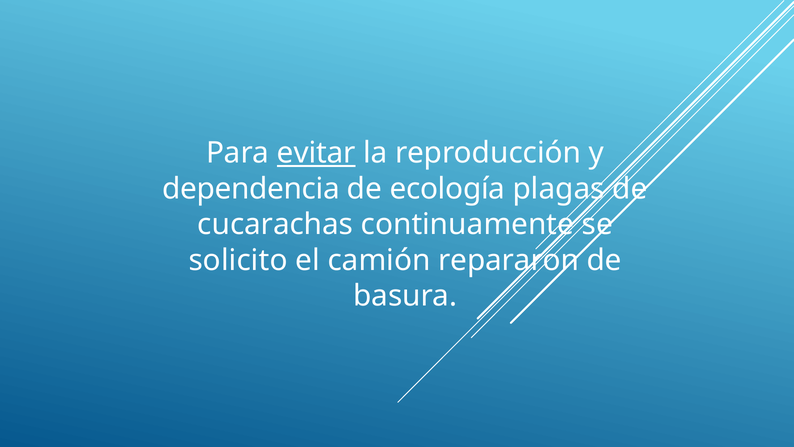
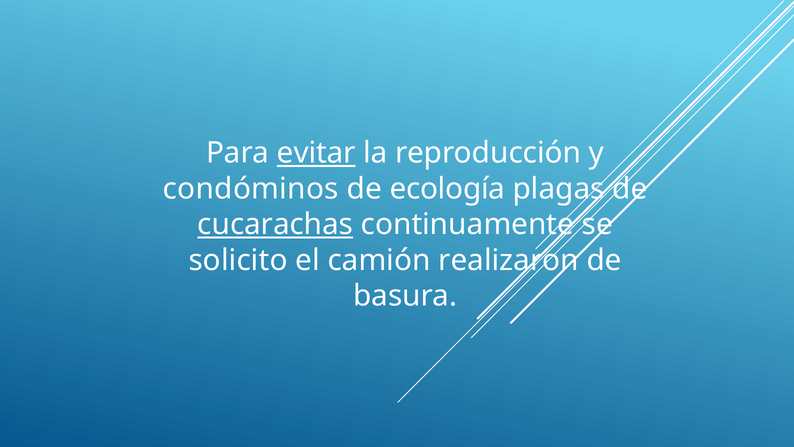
dependencia: dependencia -> condóminos
cucarachas underline: none -> present
repararon: repararon -> realizaron
